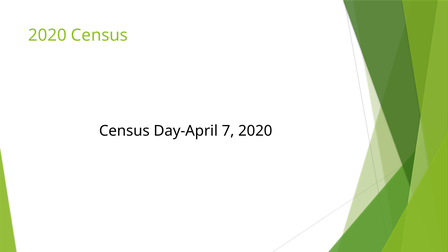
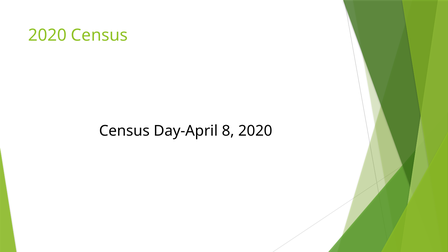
7: 7 -> 8
